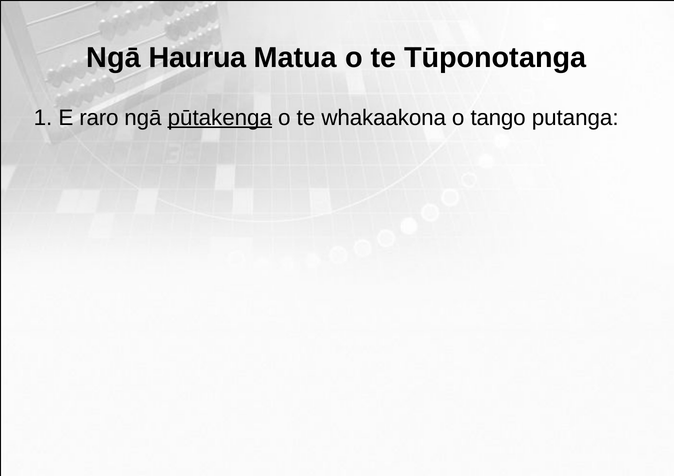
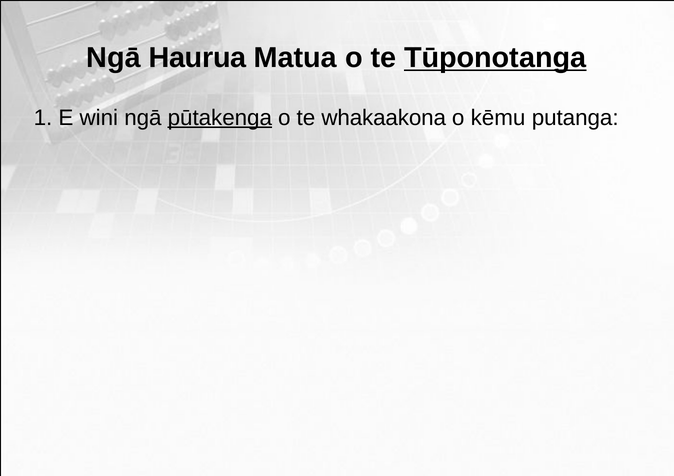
Tūponotanga underline: none -> present
raro: raro -> wini
tango: tango -> kēmu
